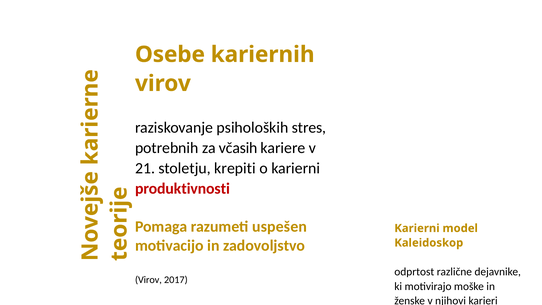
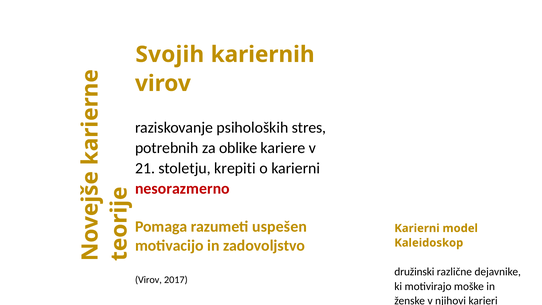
Osebe: Osebe -> Svojih
včasih: včasih -> oblike
produktivnosti: produktivnosti -> nesorazmerno
odprtost: odprtost -> družinski
